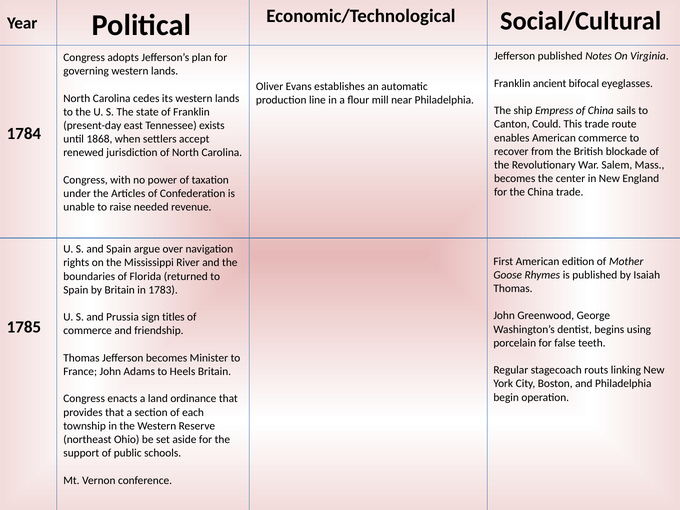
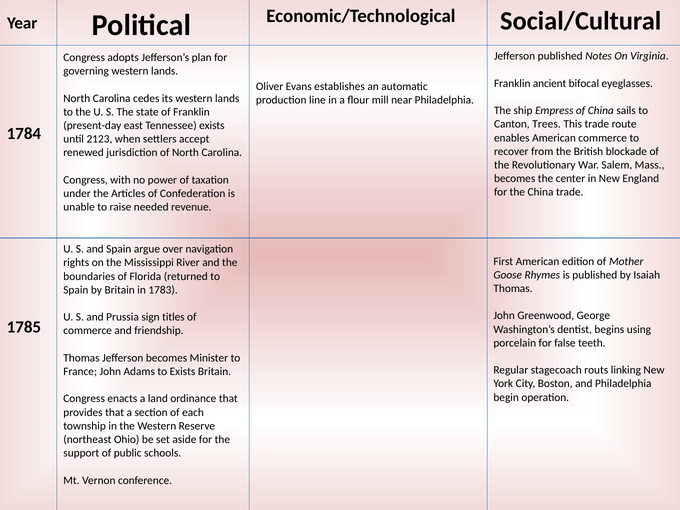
Could: Could -> Trees
1868: 1868 -> 2123
to Heels: Heels -> Exists
